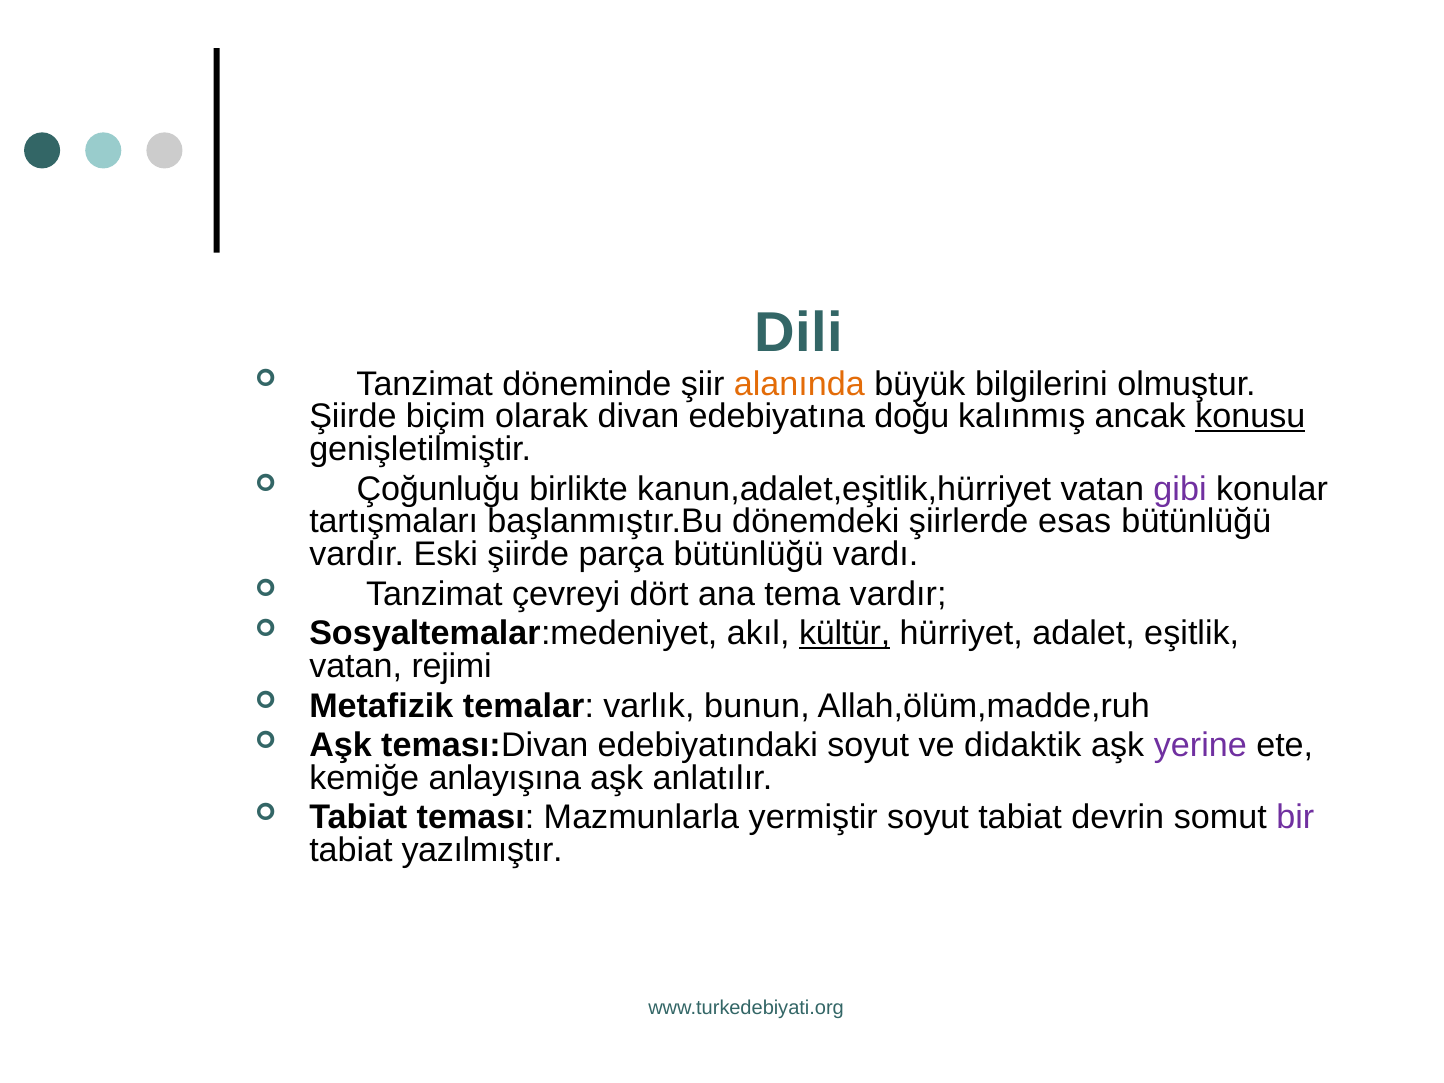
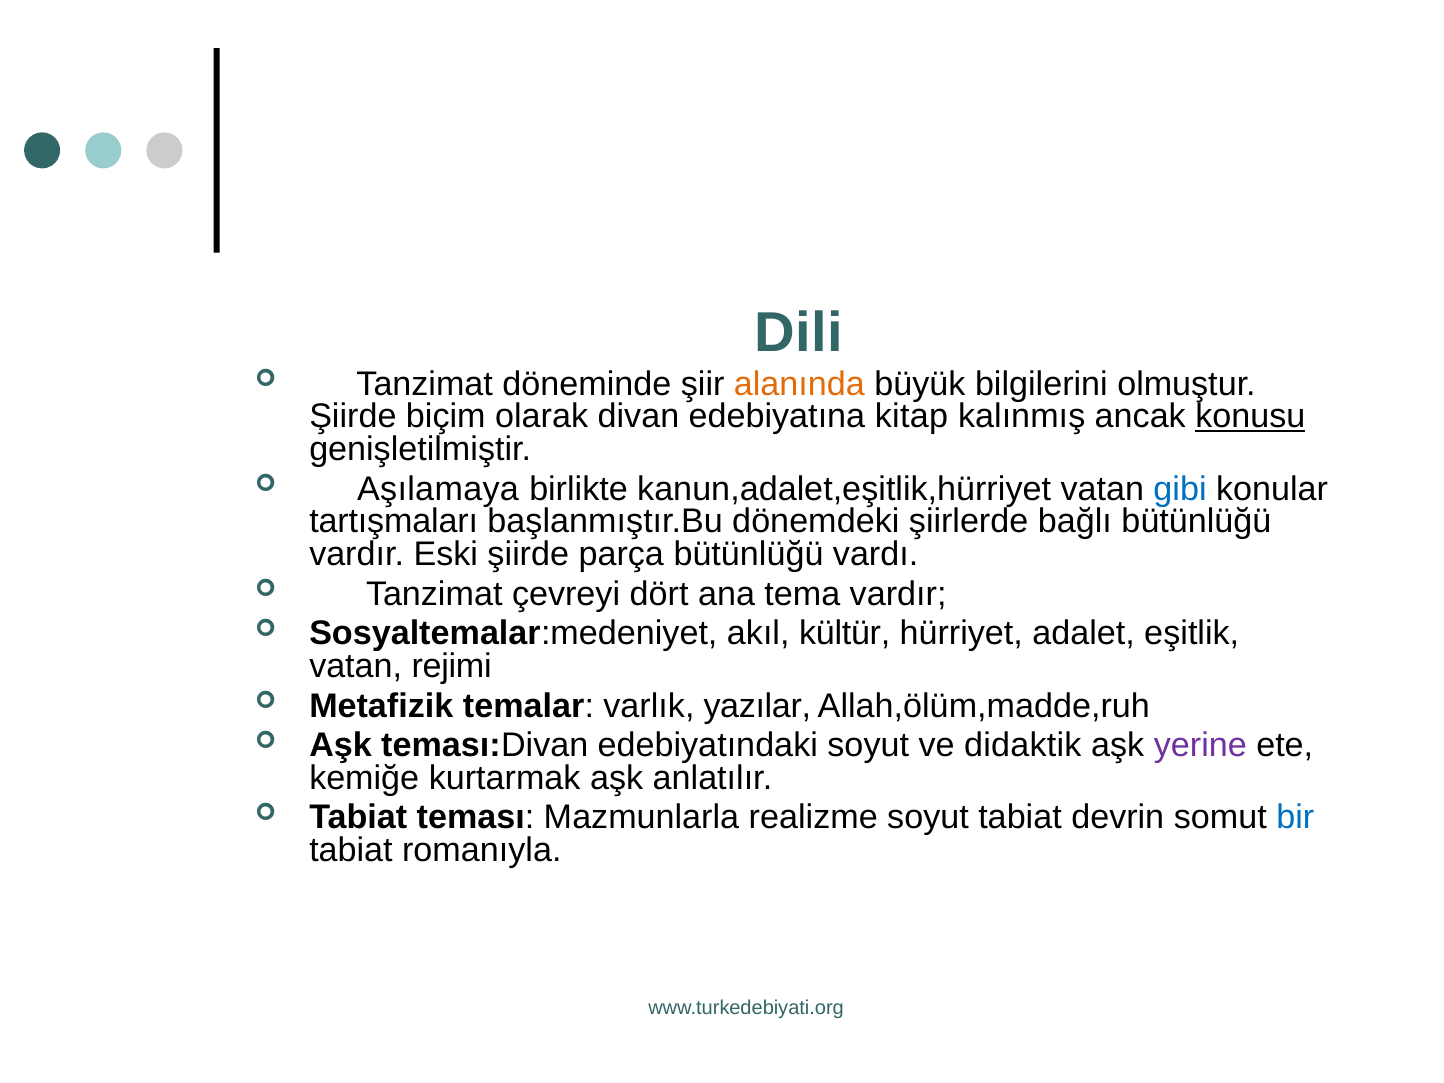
doğu: doğu -> kitap
Çoğunluğu: Çoğunluğu -> Aşılamaya
gibi colour: purple -> blue
esas: esas -> bağlı
kültür underline: present -> none
bunun: bunun -> yazılar
anlayışına: anlayışına -> kurtarmak
yermiştir: yermiştir -> realizme
bir colour: purple -> blue
yazılmıştır: yazılmıştır -> romanıyla
